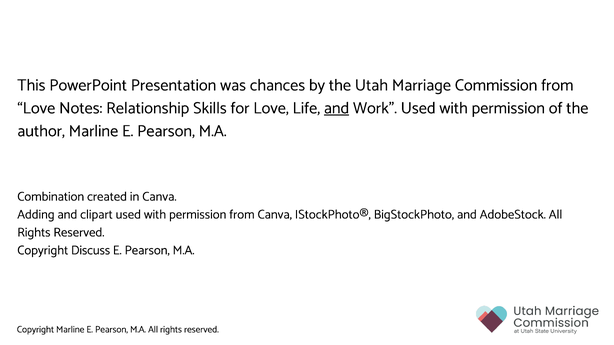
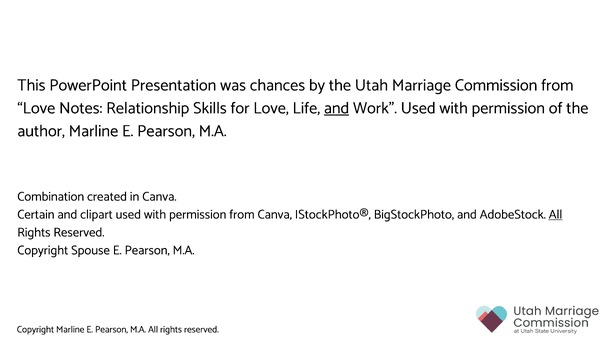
Adding: Adding -> Certain
All at (556, 215) underline: none -> present
Discuss: Discuss -> Spouse
